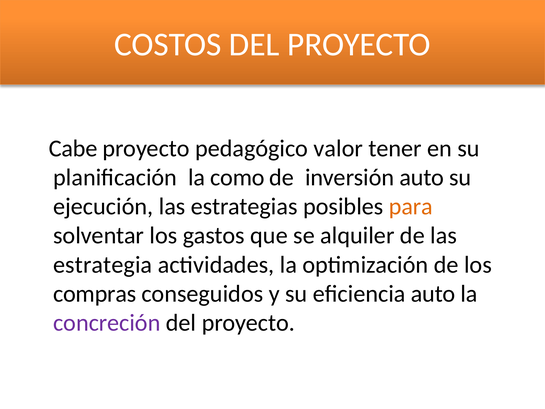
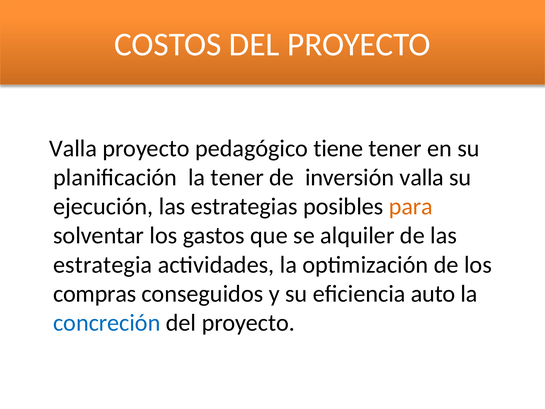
Cabe at (73, 148): Cabe -> Valla
valor: valor -> tiene
la como: como -> tener
inversión auto: auto -> valla
concreción colour: purple -> blue
